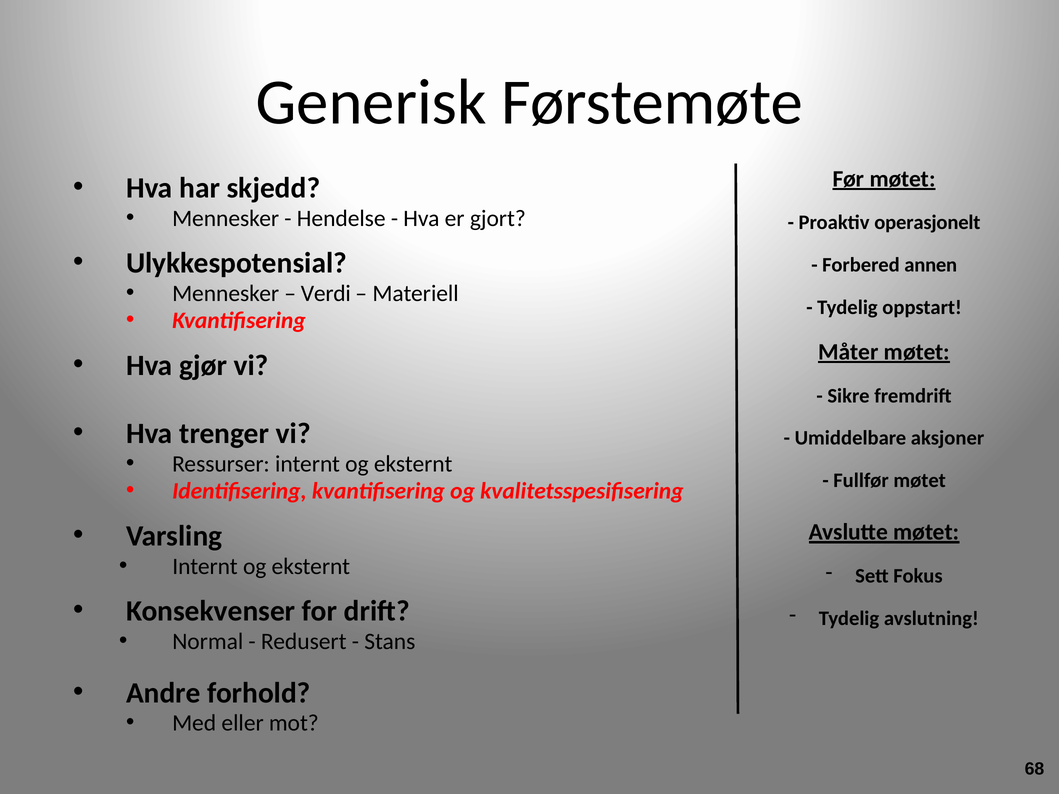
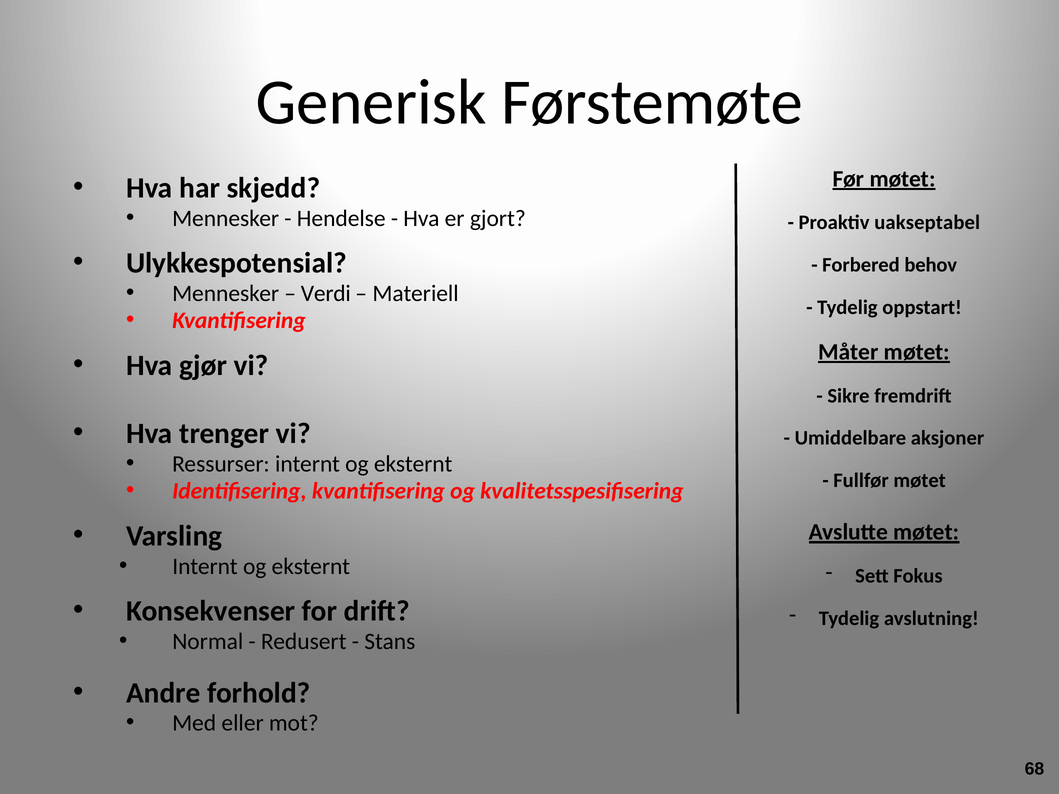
operasjonelt: operasjonelt -> uakseptabel
annen: annen -> behov
